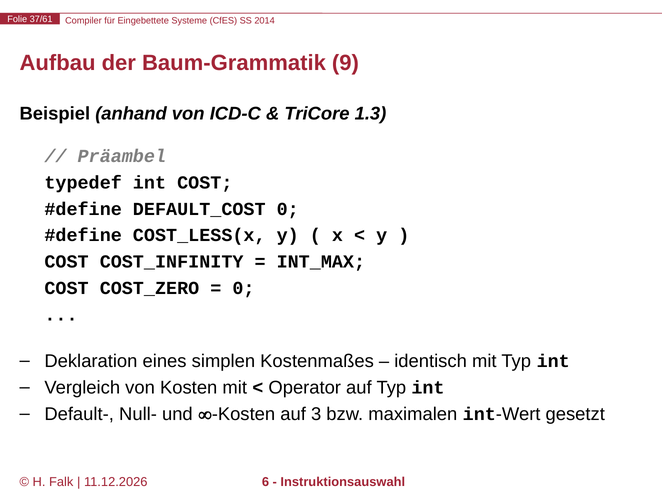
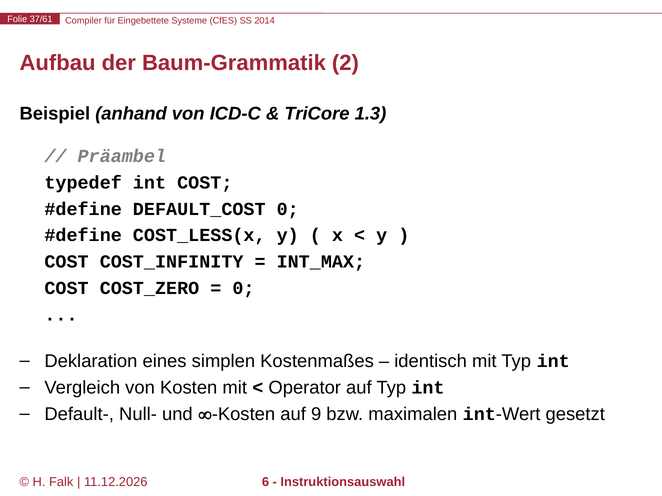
9: 9 -> 2
3: 3 -> 9
